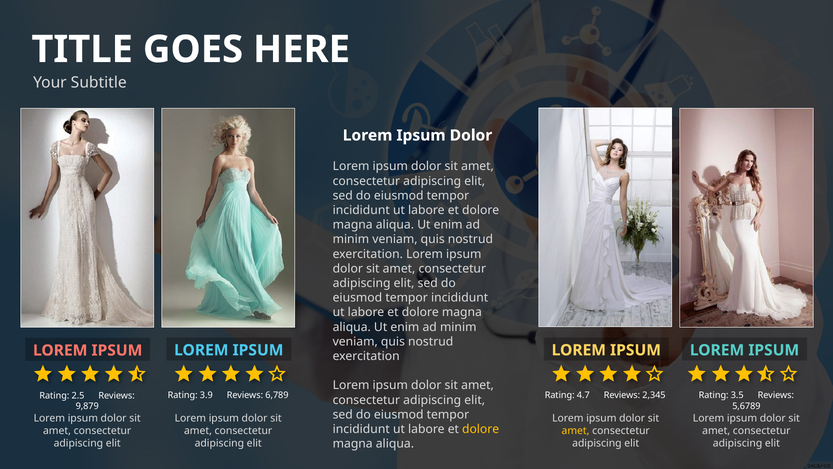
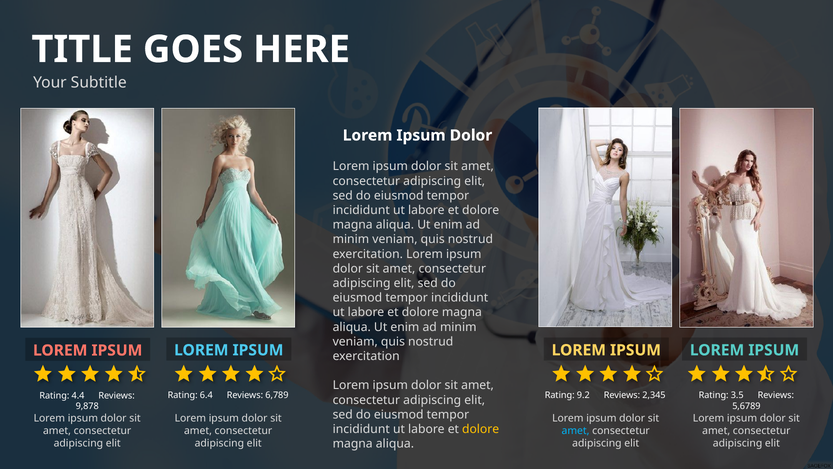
3.9: 3.9 -> 6.4
4.7: 4.7 -> 9.2
2.5: 2.5 -> 4.4
9,879: 9,879 -> 9,878
amet at (576, 430) colour: yellow -> light blue
